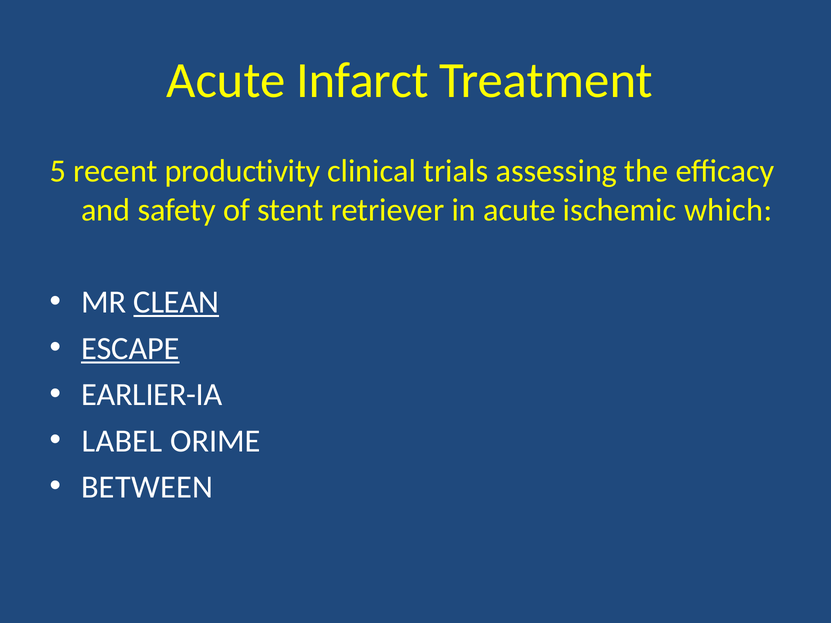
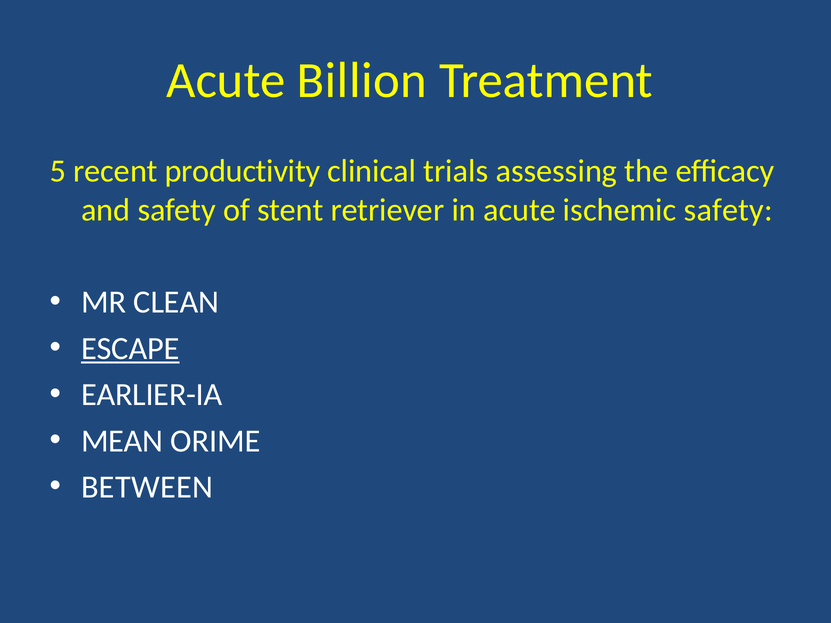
Infarct: Infarct -> Billion
ischemic which: which -> safety
CLEAN underline: present -> none
LABEL: LABEL -> MEAN
